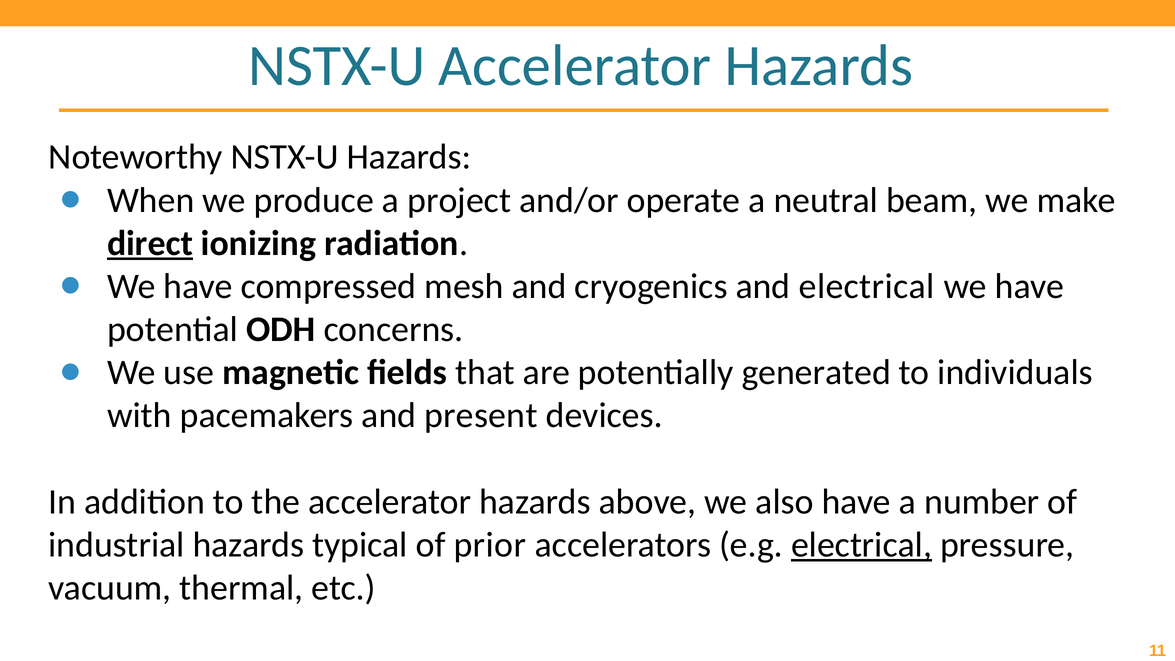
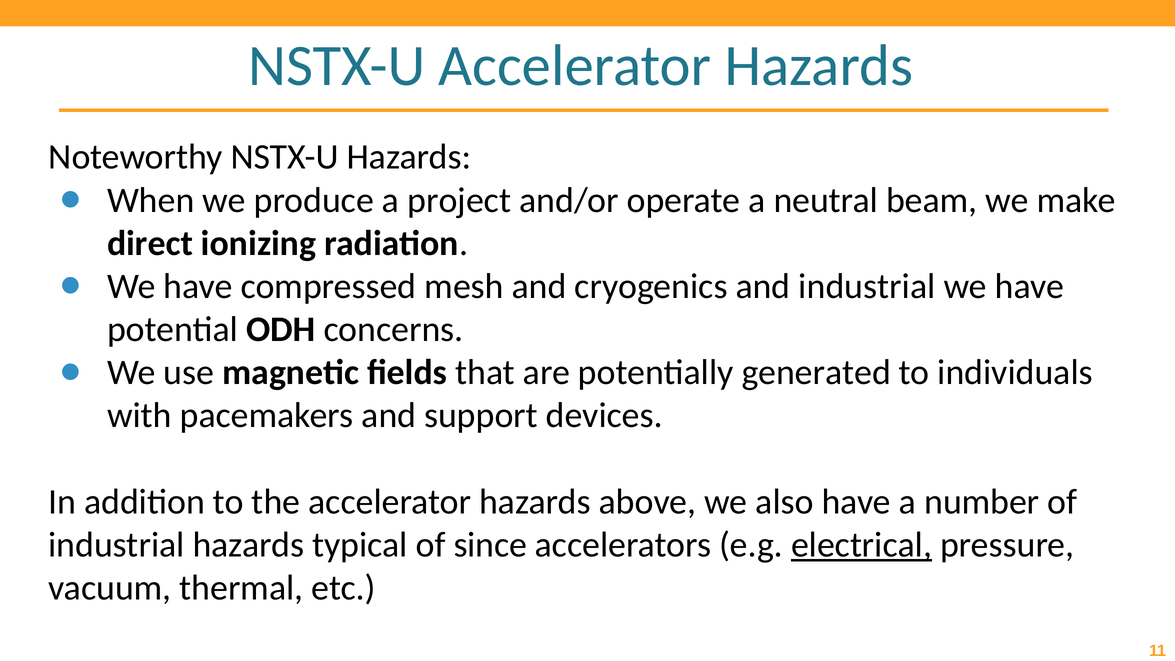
direct underline: present -> none
and electrical: electrical -> industrial
present: present -> support
prior: prior -> since
